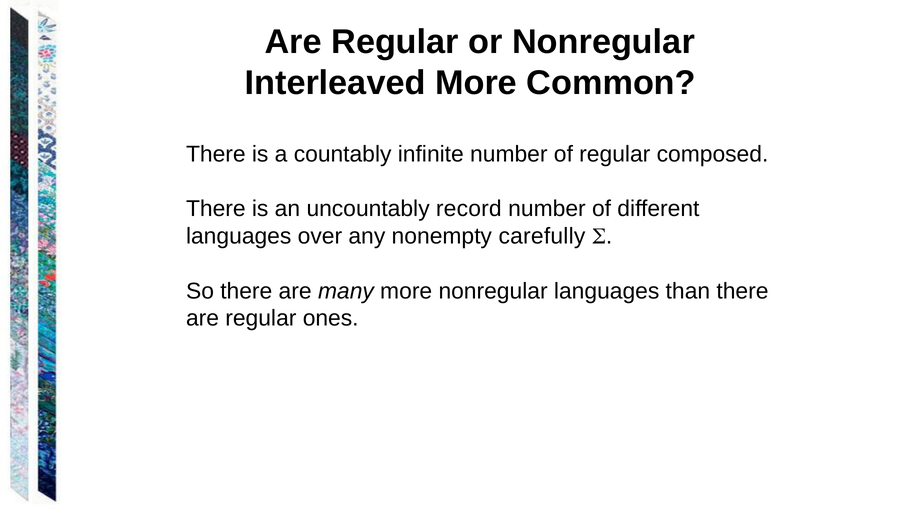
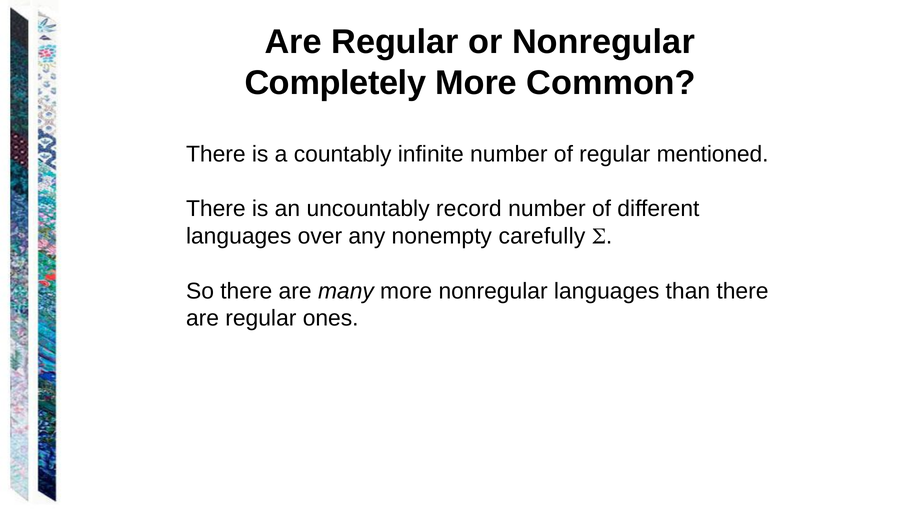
Interleaved: Interleaved -> Completely
composed: composed -> mentioned
